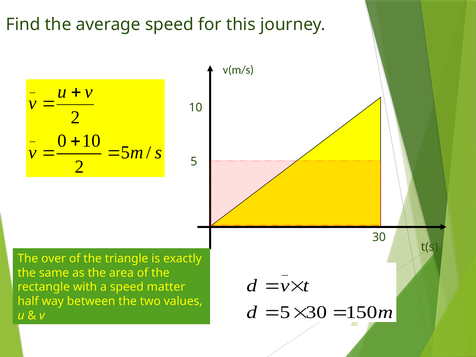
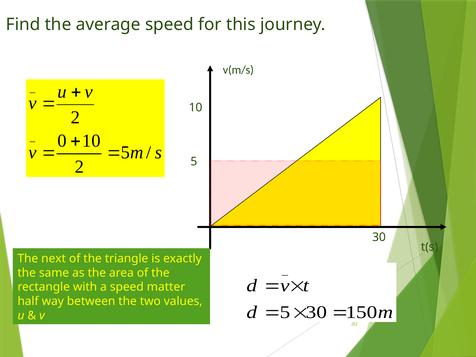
over: over -> next
